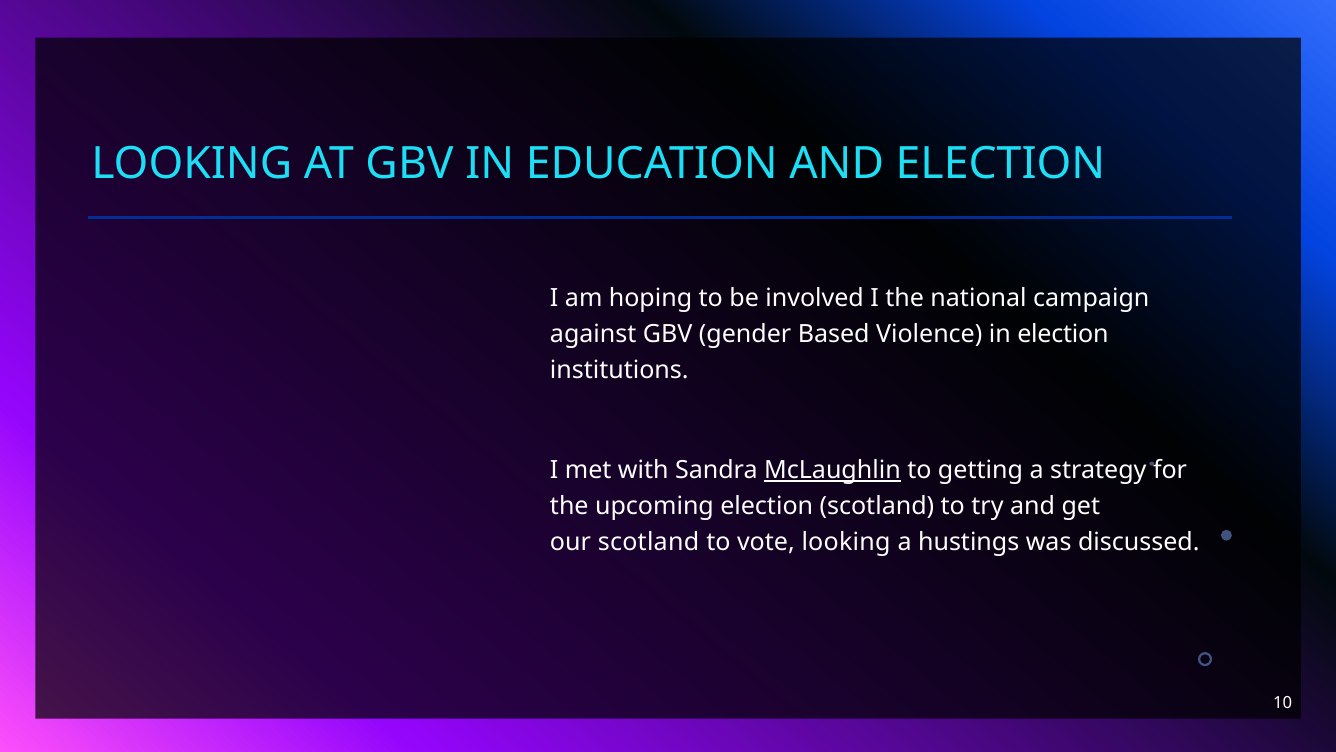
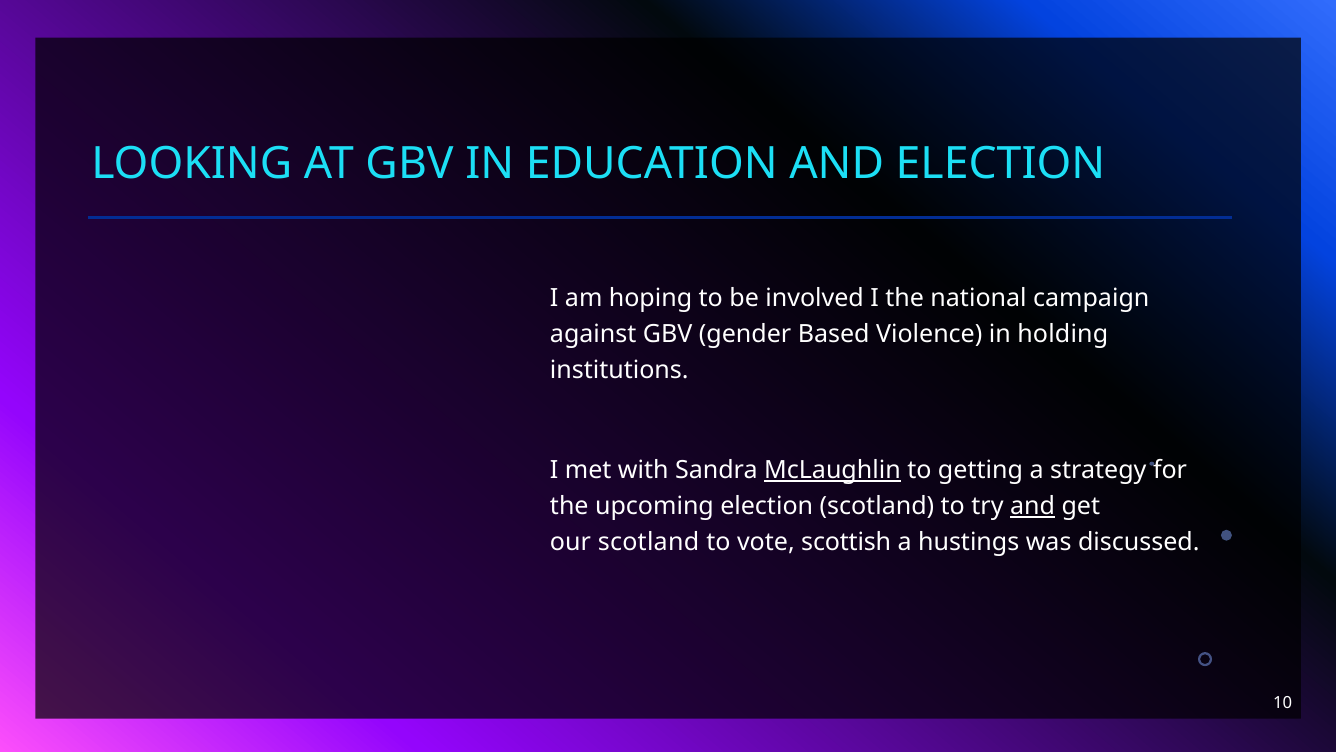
in election: election -> holding
and at (1033, 506) underline: none -> present
vote looking: looking -> scottish
